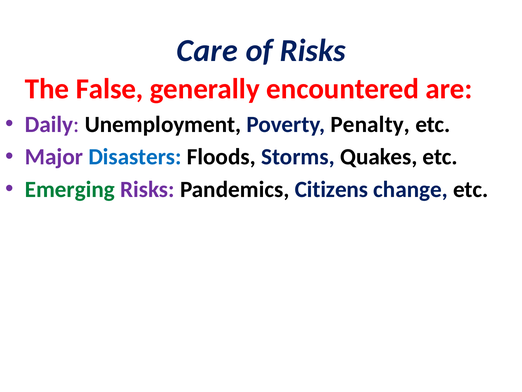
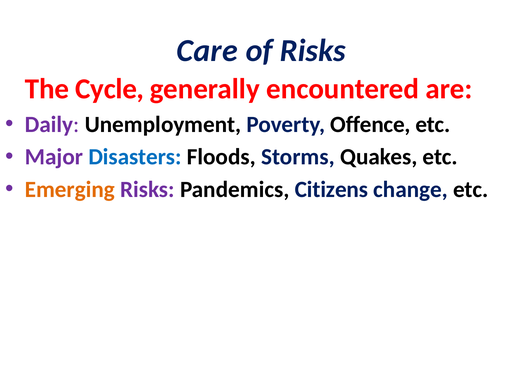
False: False -> Cycle
Penalty: Penalty -> Offence
Emerging colour: green -> orange
